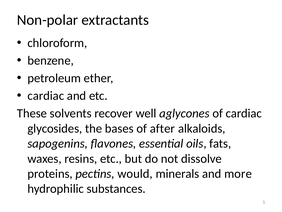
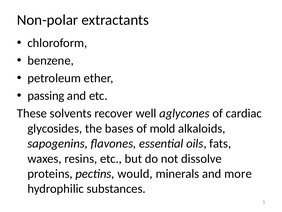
cardiac at (46, 96): cardiac -> passing
after: after -> mold
